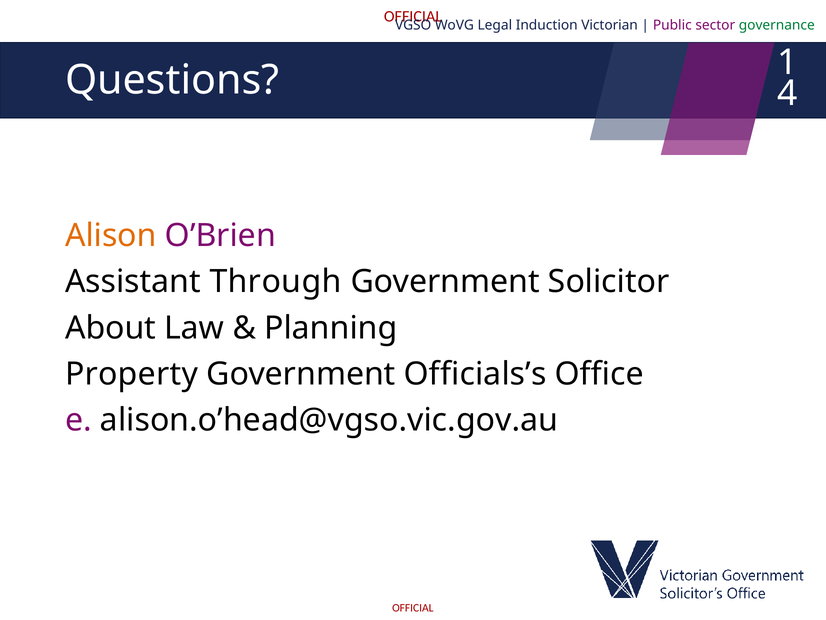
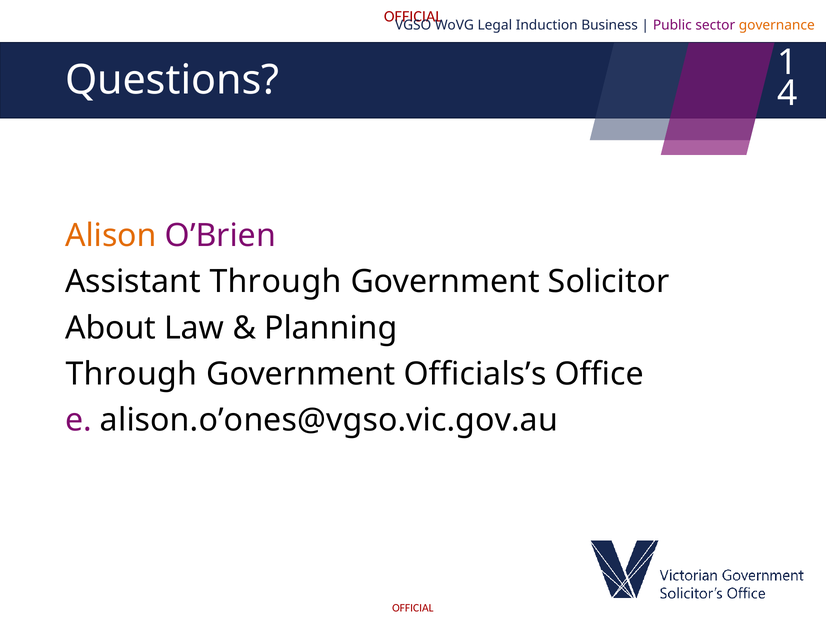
Victorian: Victorian -> Business
governance colour: green -> orange
Property at (131, 374): Property -> Through
alison.o’head@vgso.vic.gov.au: alison.o’head@vgso.vic.gov.au -> alison.o’ones@vgso.vic.gov.au
